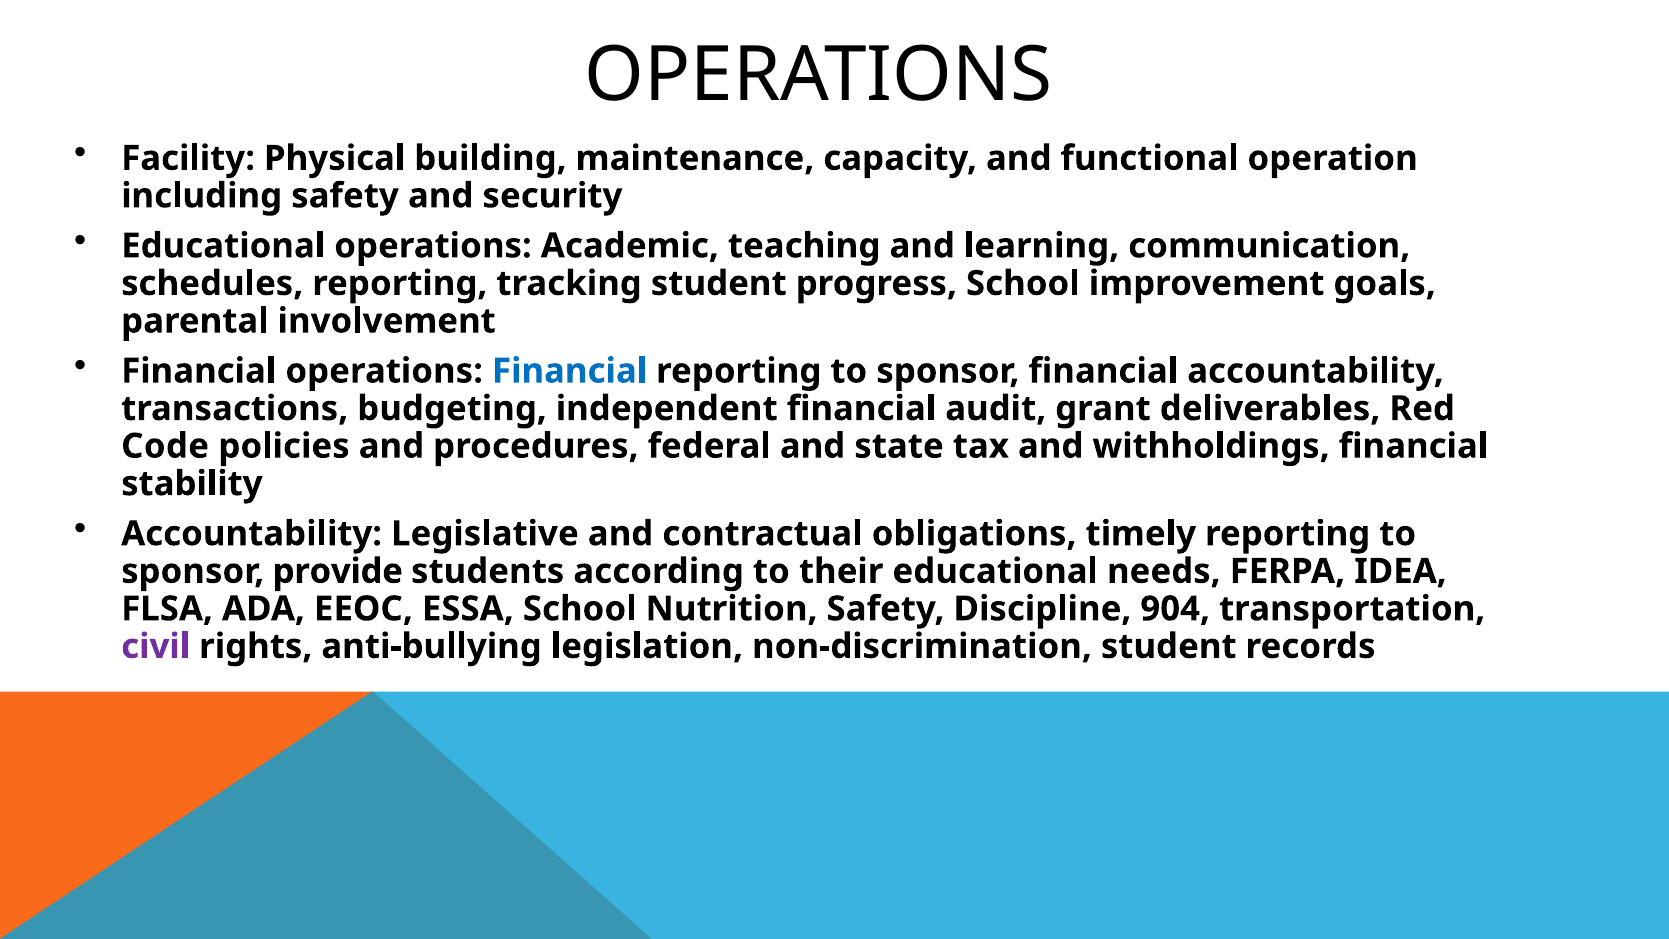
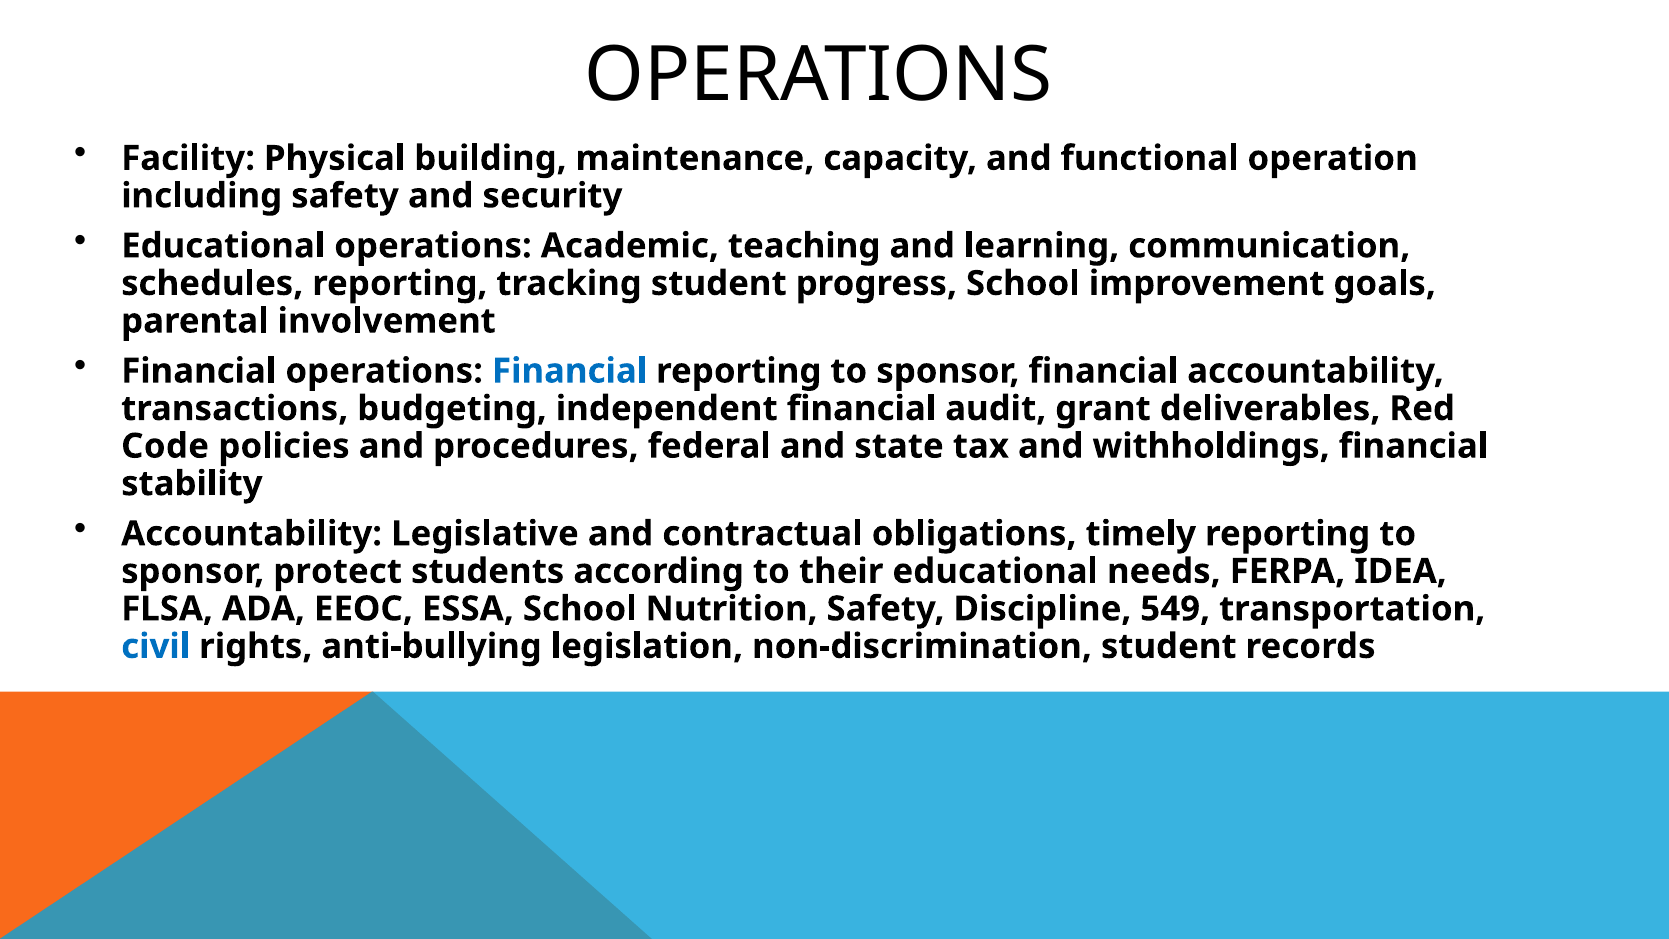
provide: provide -> protect
904: 904 -> 549
civil colour: purple -> blue
